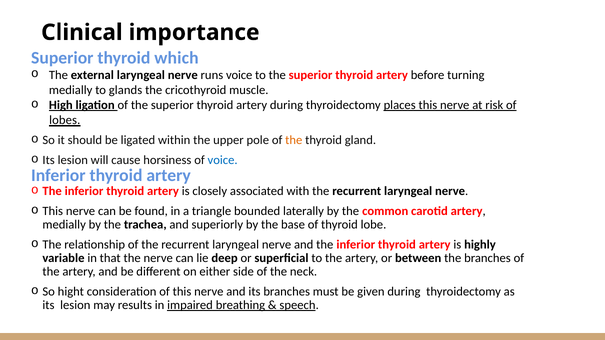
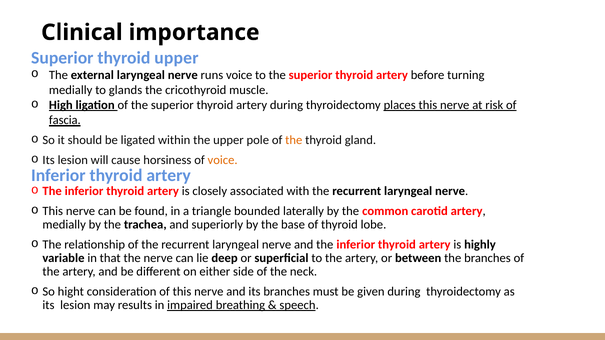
thyroid which: which -> upper
lobes: lobes -> fascia
voice at (223, 160) colour: blue -> orange
